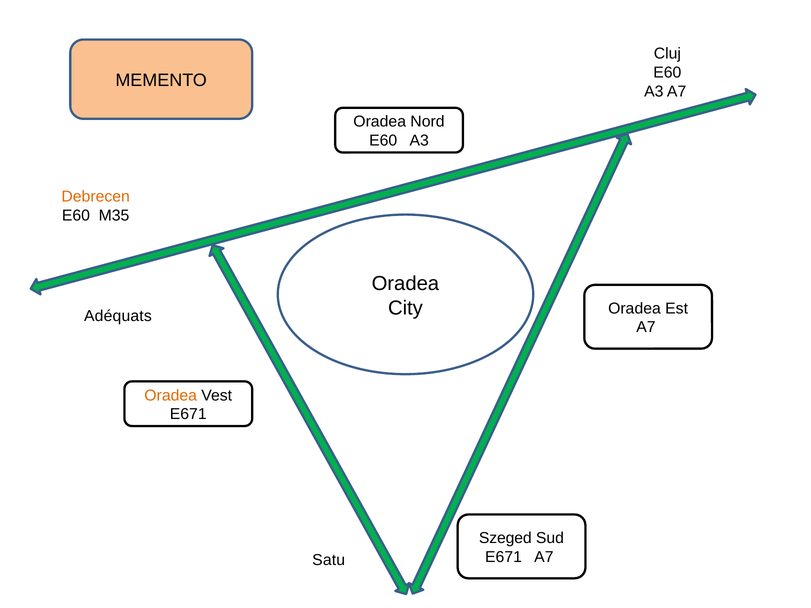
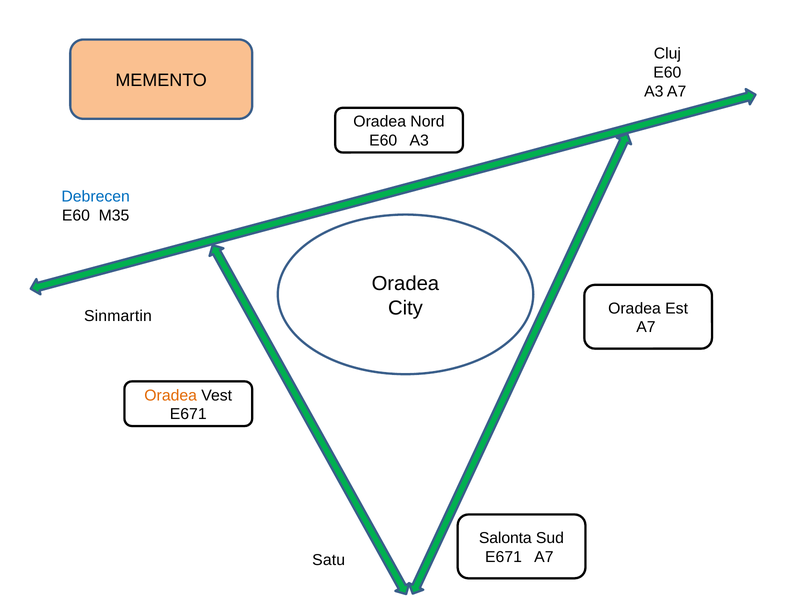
Debrecen colour: orange -> blue
Adéquats: Adéquats -> Sinmartin
Szeged: Szeged -> Salonta
